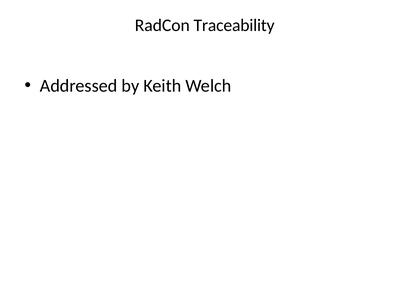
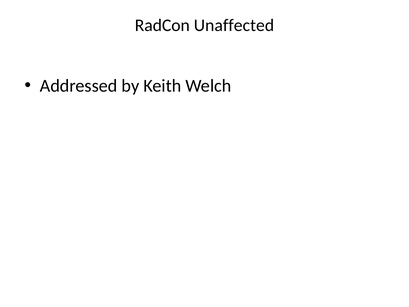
Traceability: Traceability -> Unaffected
